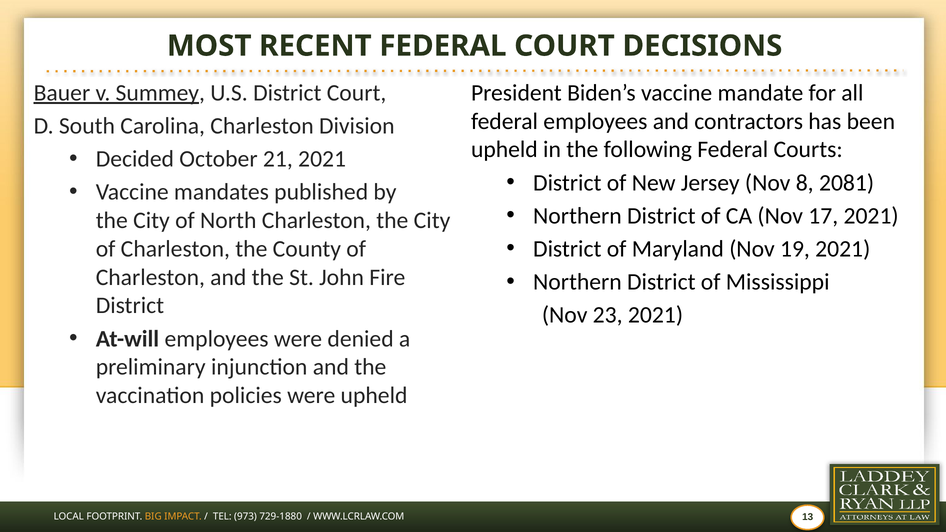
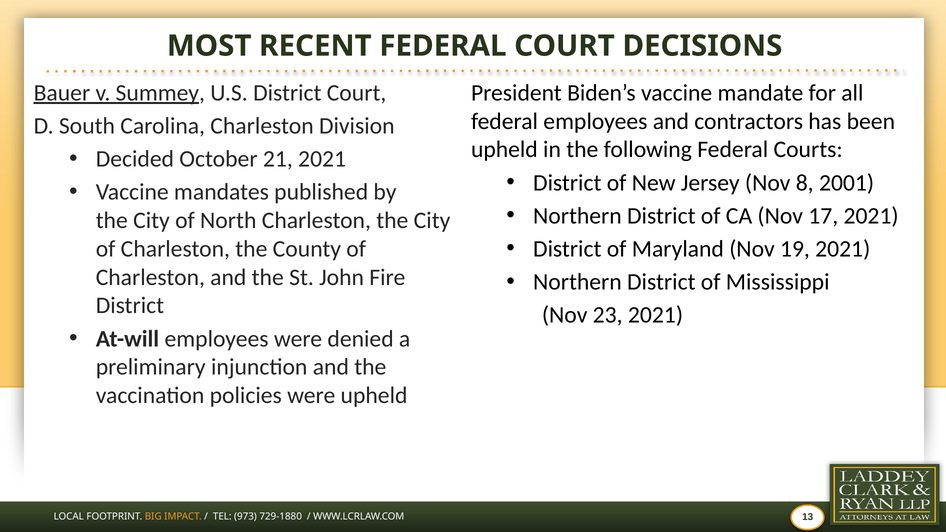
2081: 2081 -> 2001
